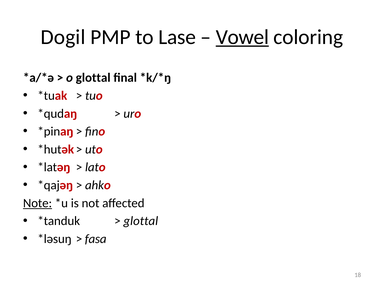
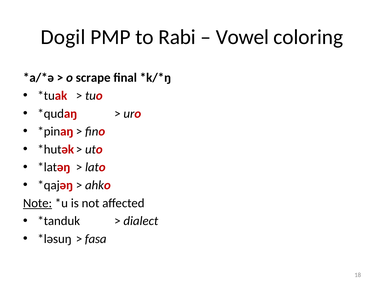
Lase: Lase -> Rabi
Vowel underline: present -> none
o glottal: glottal -> scrape
glottal at (141, 221): glottal -> dialect
